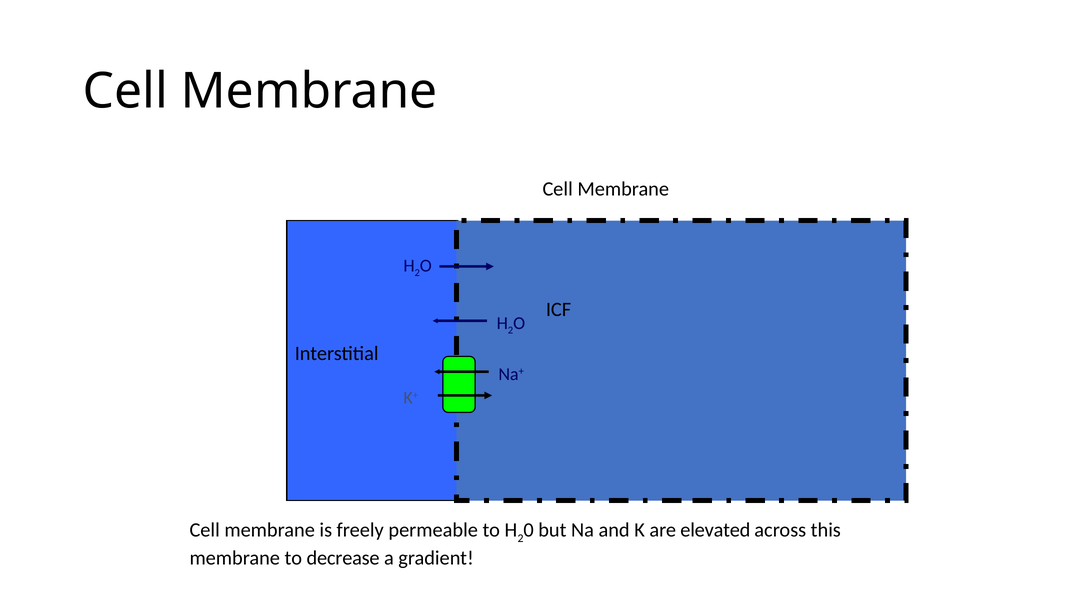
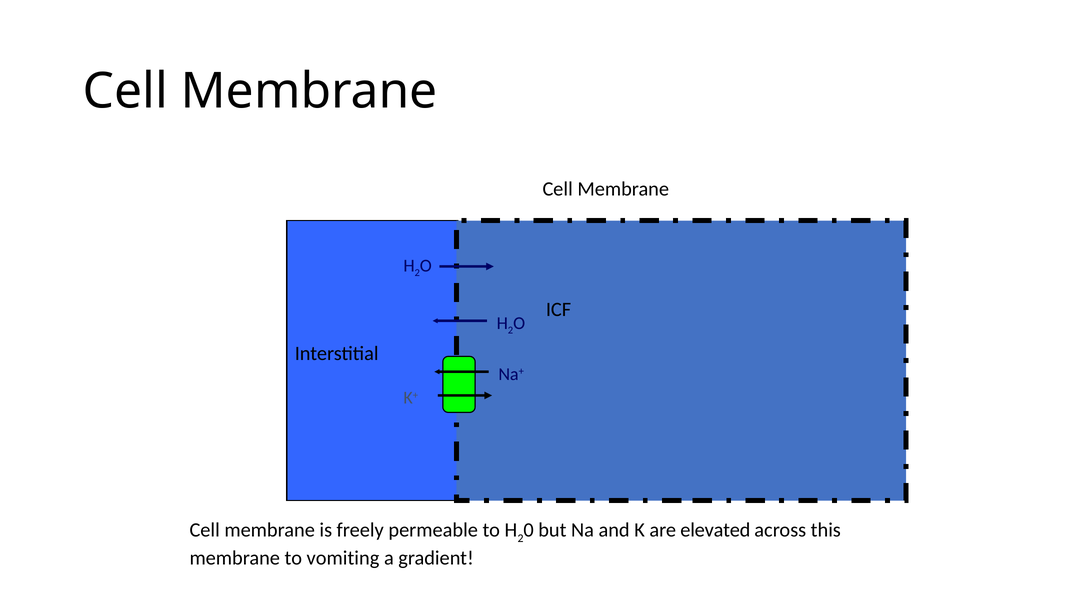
decrease: decrease -> vomiting
